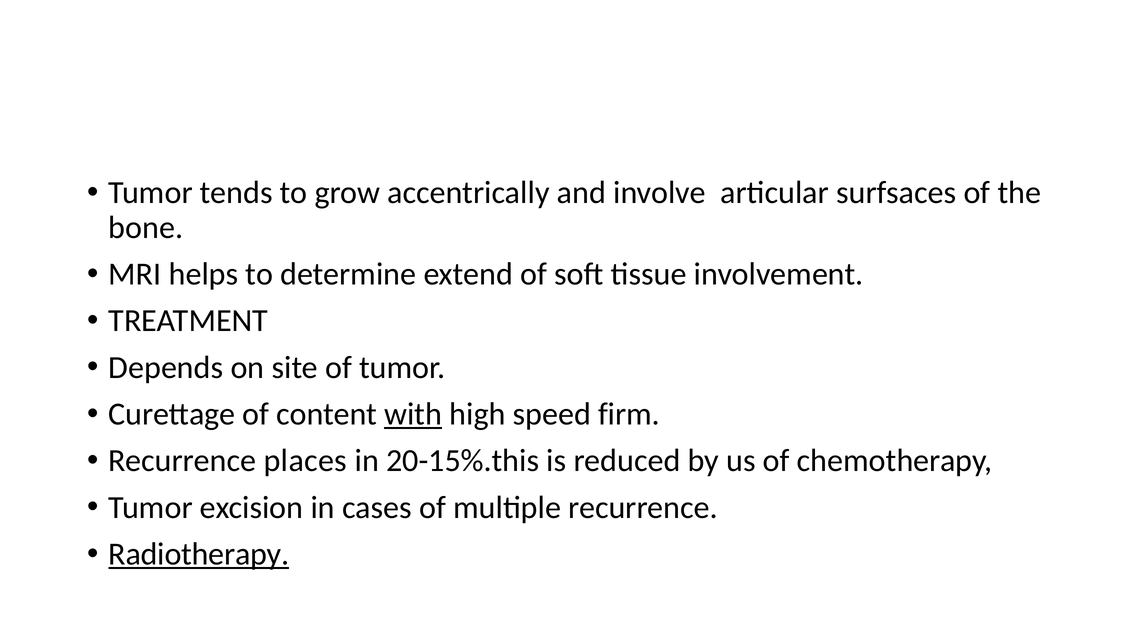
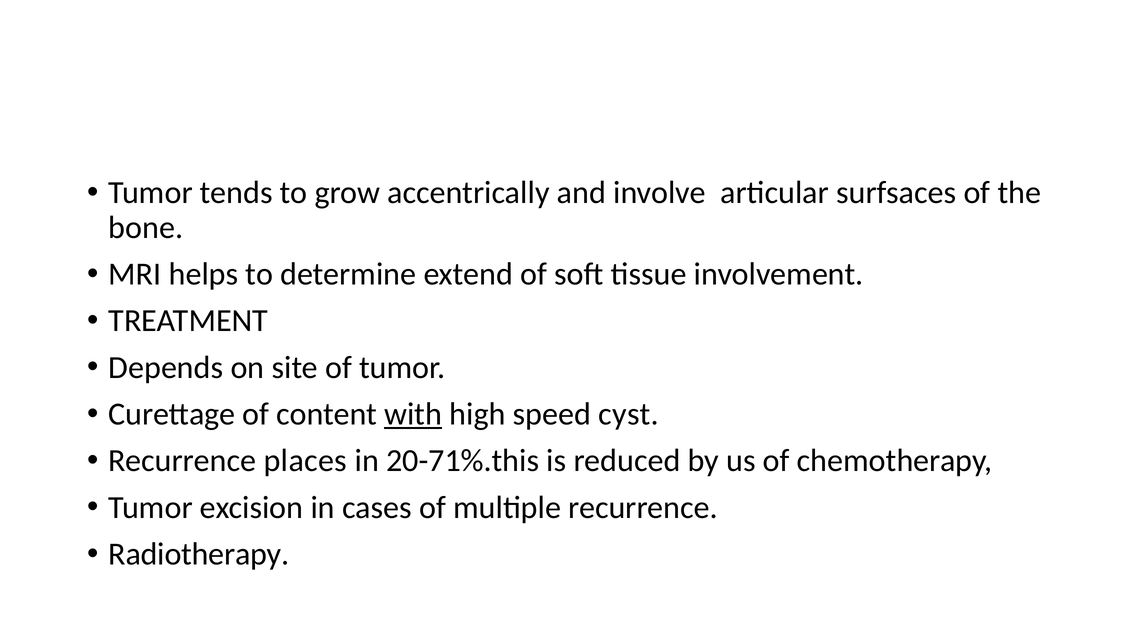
firm: firm -> cyst
20-15%.this: 20-15%.this -> 20-71%.this
Radiotherapy underline: present -> none
